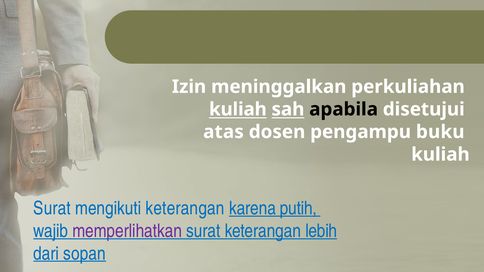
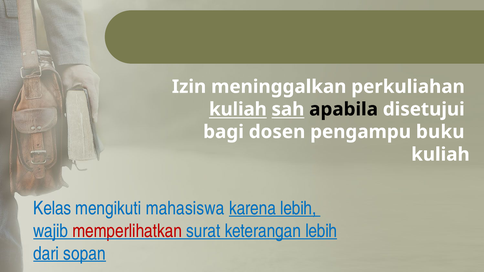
atas: atas -> bagi
Surat at (52, 209): Surat -> Kelas
mengikuti keterangan: keterangan -> mahasiswa
karena putih: putih -> lebih
memperlihatkan colour: purple -> red
